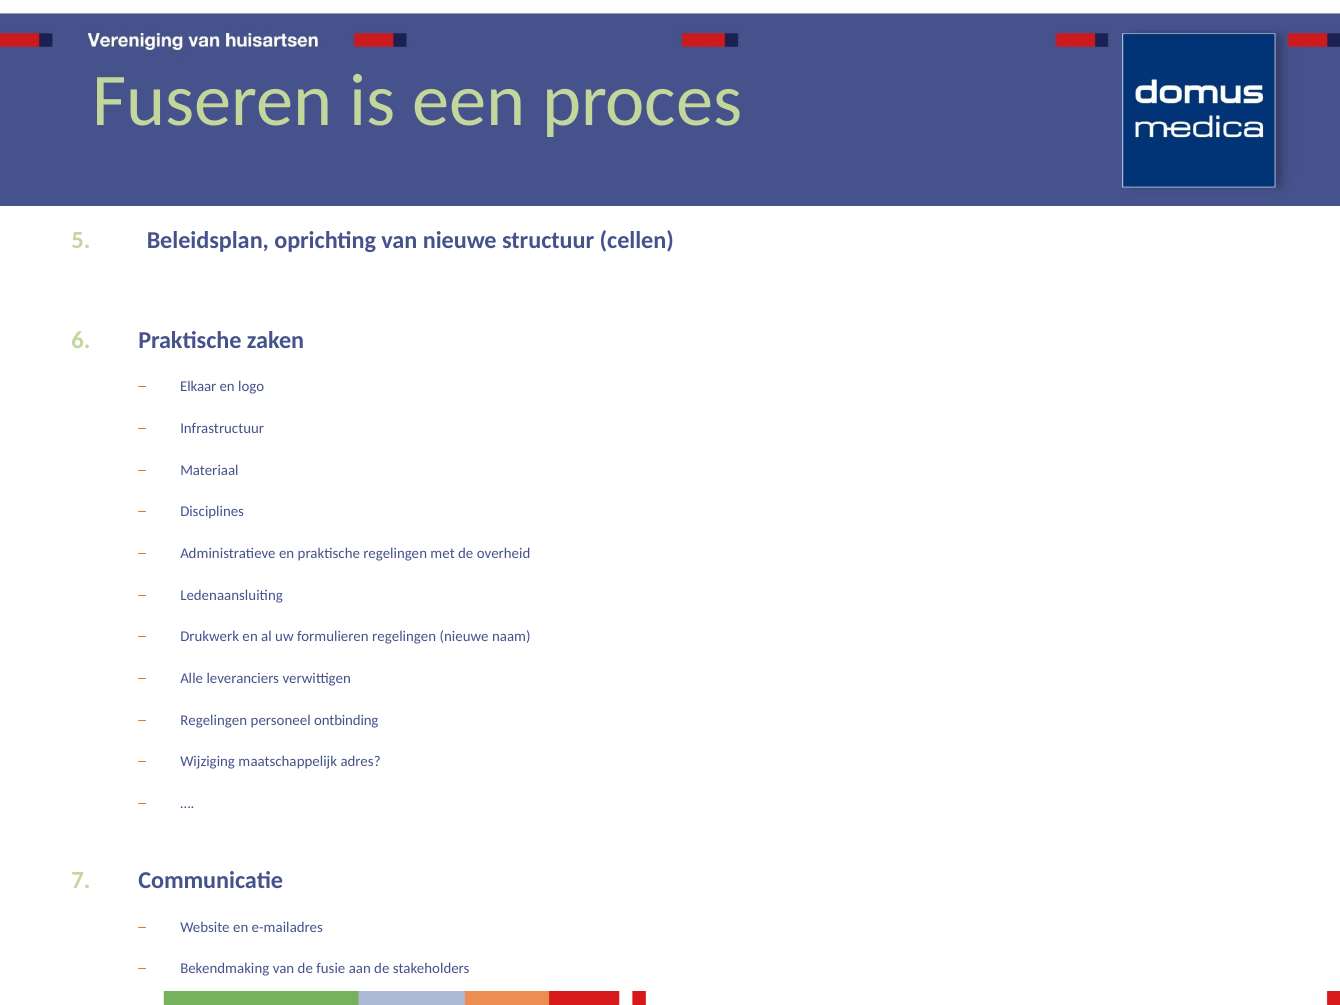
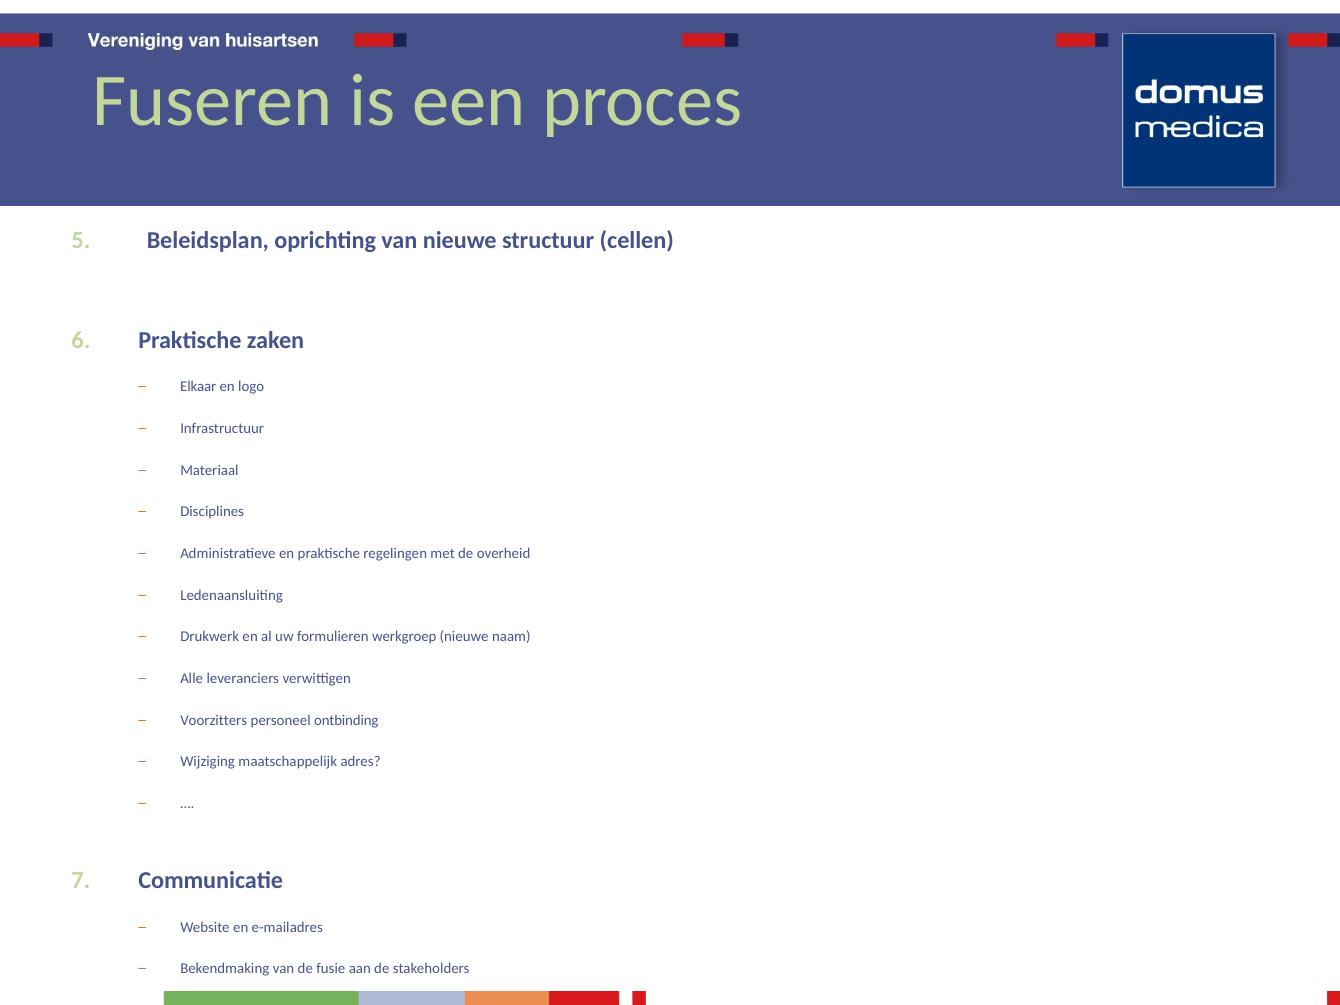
formulieren regelingen: regelingen -> werkgroep
Regelingen at (214, 720): Regelingen -> Voorzitters
